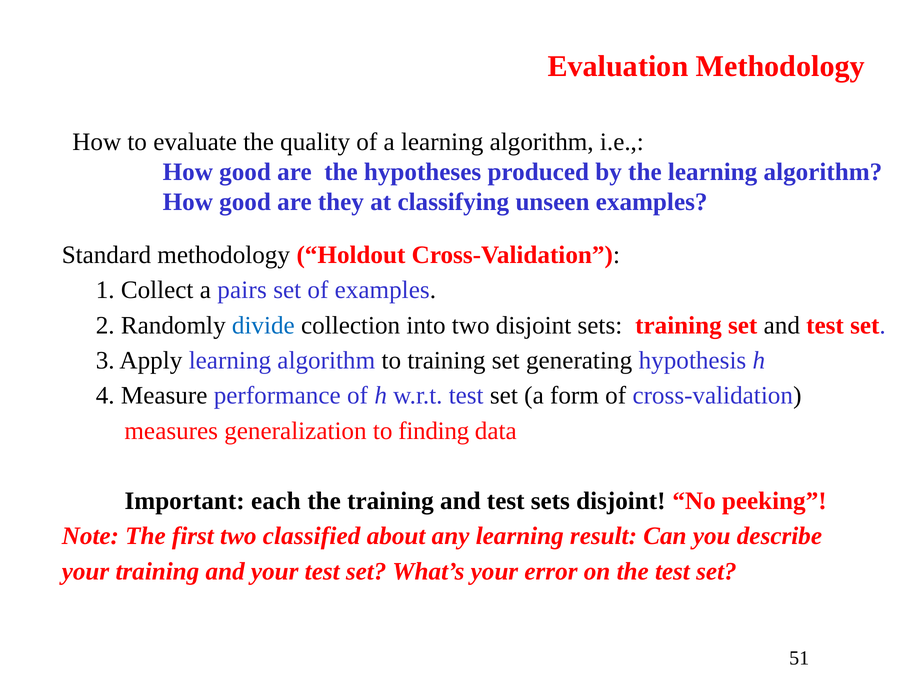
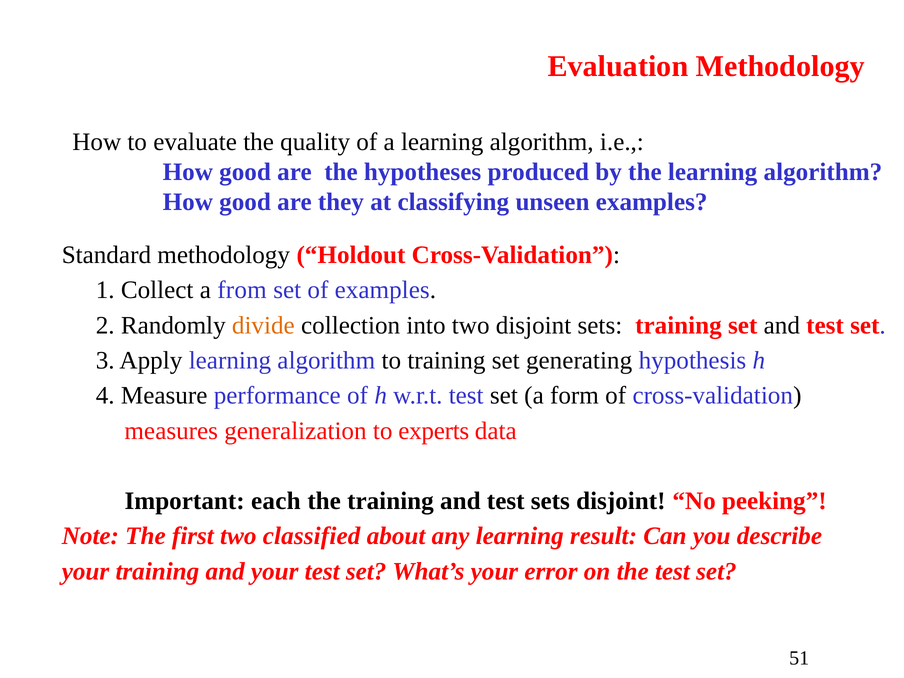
pairs: pairs -> from
divide colour: blue -> orange
finding: finding -> experts
